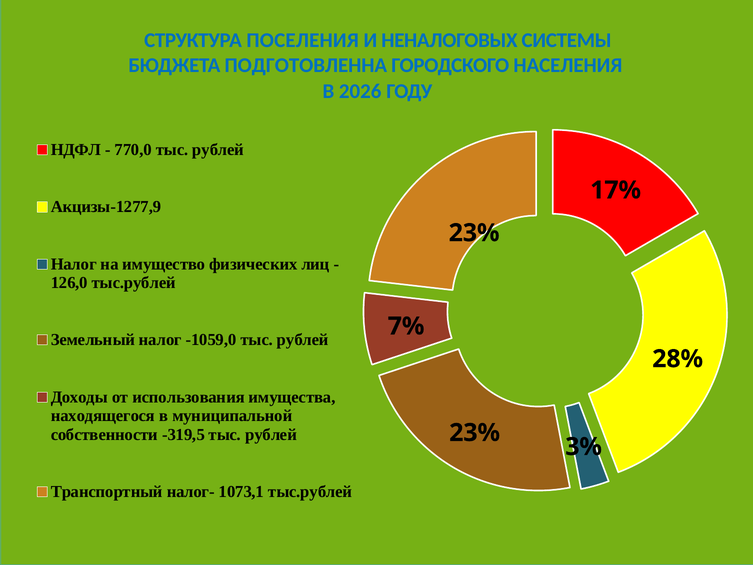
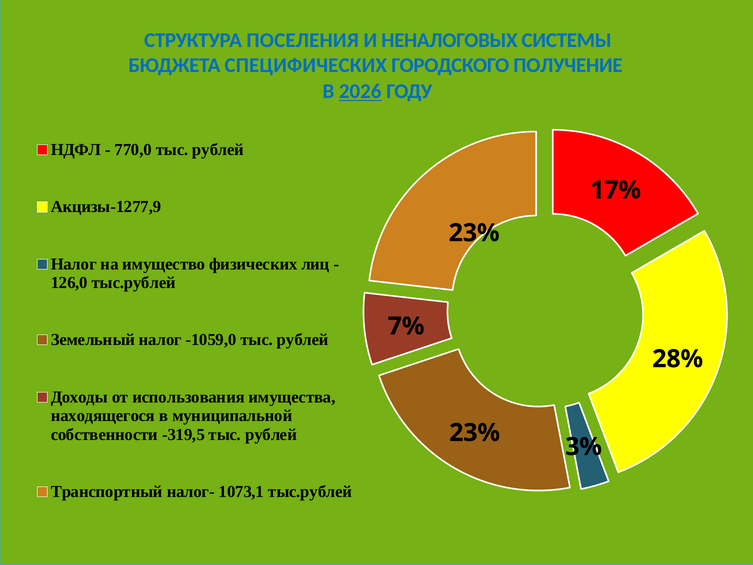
ПОДГОТОВЛЕННА: ПОДГОТОВЛЕННА -> СПЕЦИФИЧЕСКИХ
НАСЕЛЕНИЯ: НАСЕЛЕНИЯ -> ПОЛУЧЕНИЕ
2026 underline: none -> present
